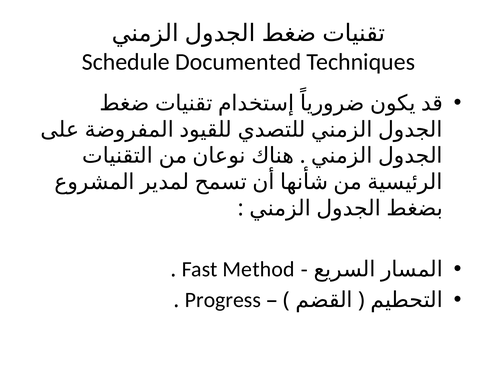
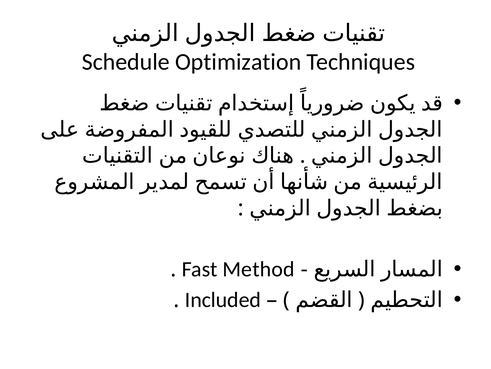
Documented: Documented -> Optimization
Progress: Progress -> Included
